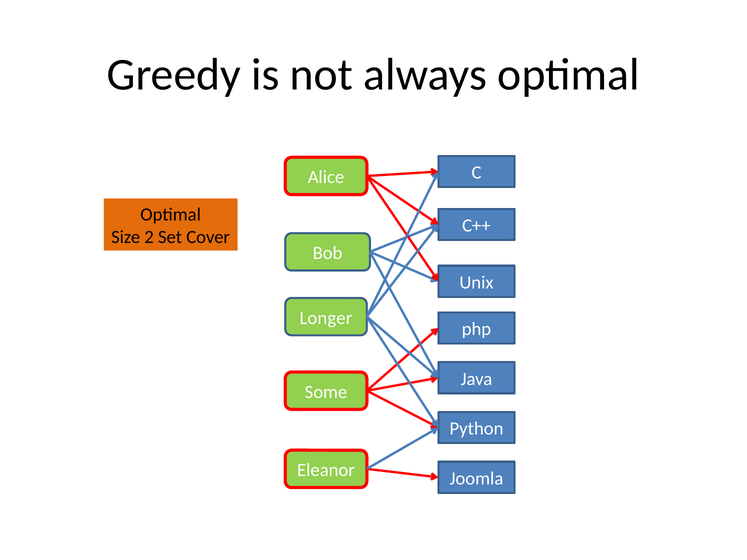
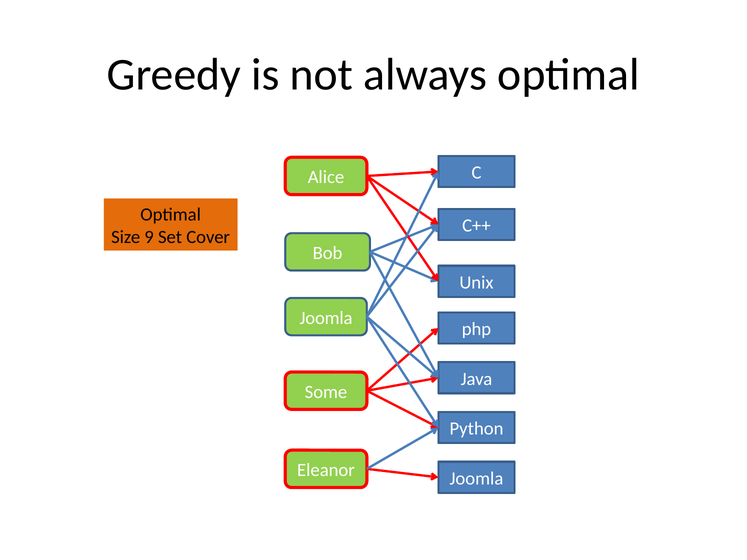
2: 2 -> 9
Longer at (326, 318): Longer -> Joomla
